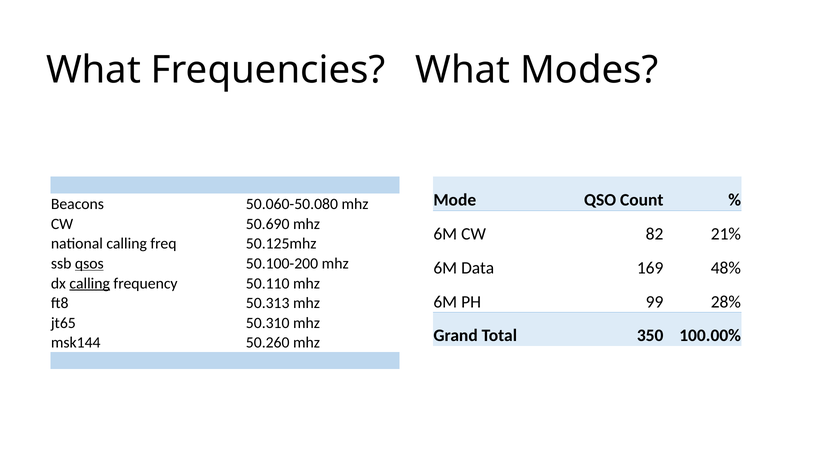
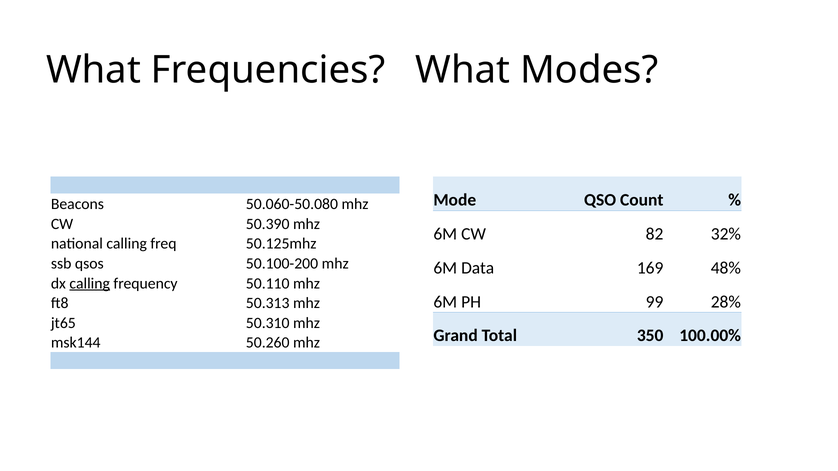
50.690: 50.690 -> 50.390
21%: 21% -> 32%
qsos underline: present -> none
